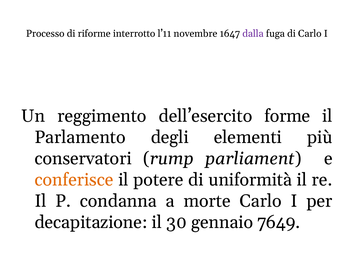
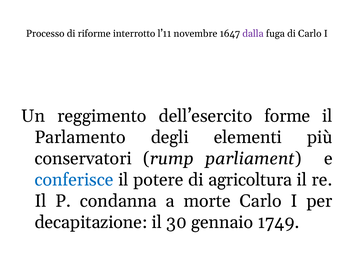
conferisce colour: orange -> blue
uniformità: uniformità -> agricoltura
7649: 7649 -> 1749
